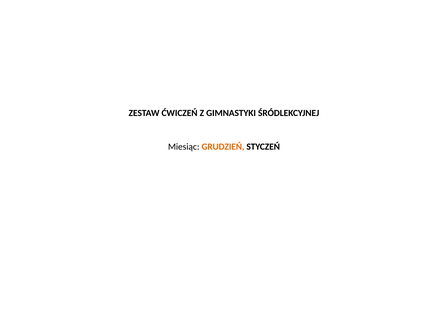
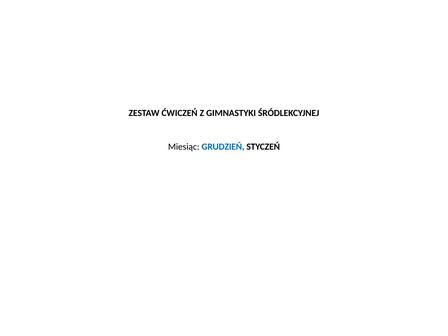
GRUDZIEŃ colour: orange -> blue
